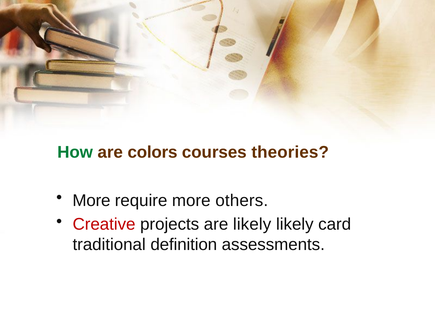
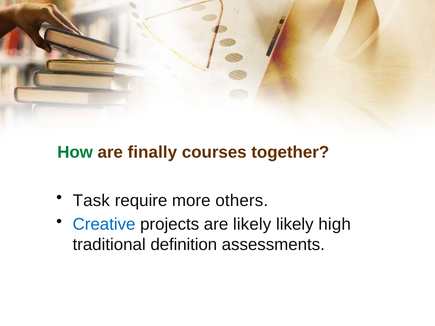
colors: colors -> finally
theories: theories -> together
More at (91, 201): More -> Task
Creative colour: red -> blue
card: card -> high
